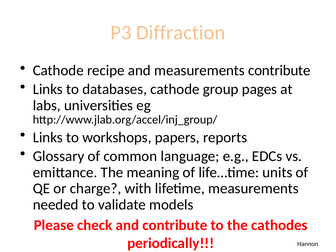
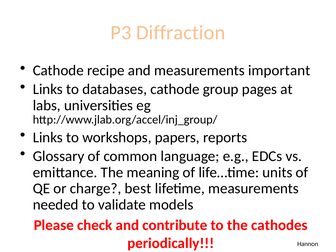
measurements contribute: contribute -> important
with: with -> best
